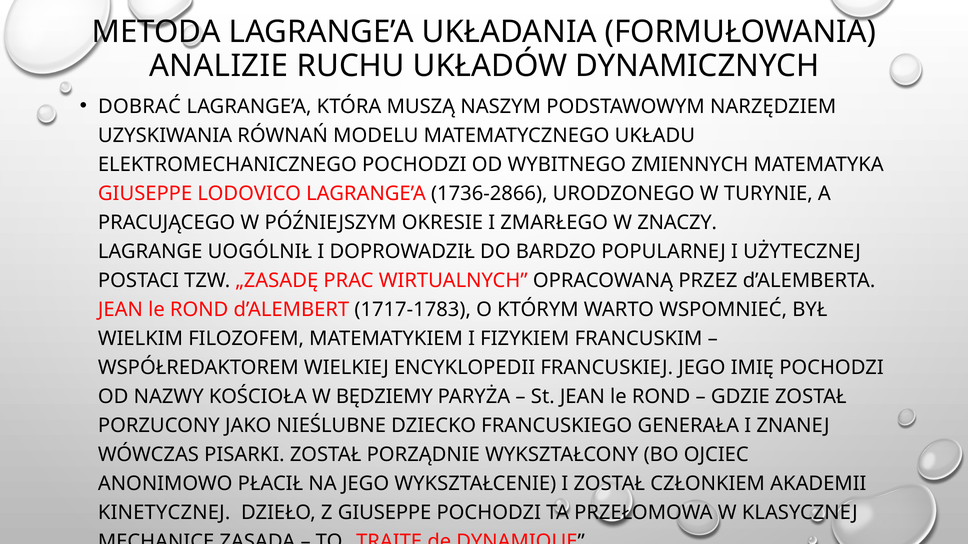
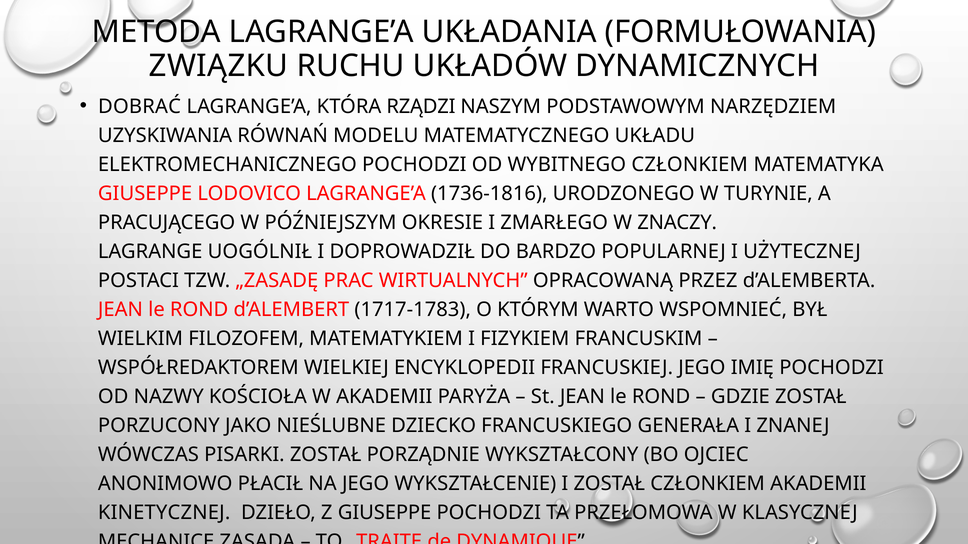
ANALIZIE: ANALIZIE -> ZWIĄZKU
MUSZĄ: MUSZĄ -> RZĄDZI
WYBITNEGO ZMIENNYCH: ZMIENNYCH -> CZŁONKIEM
1736-2866: 1736-2866 -> 1736-1816
W BĘDZIEMY: BĘDZIEMY -> AKADEMII
